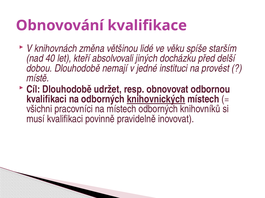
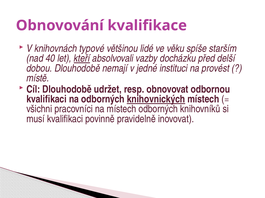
změna: změna -> typové
kteří underline: none -> present
jiných: jiných -> vazby
